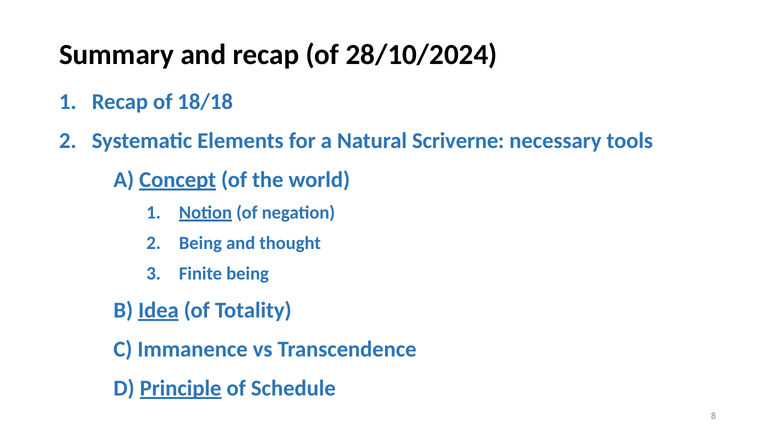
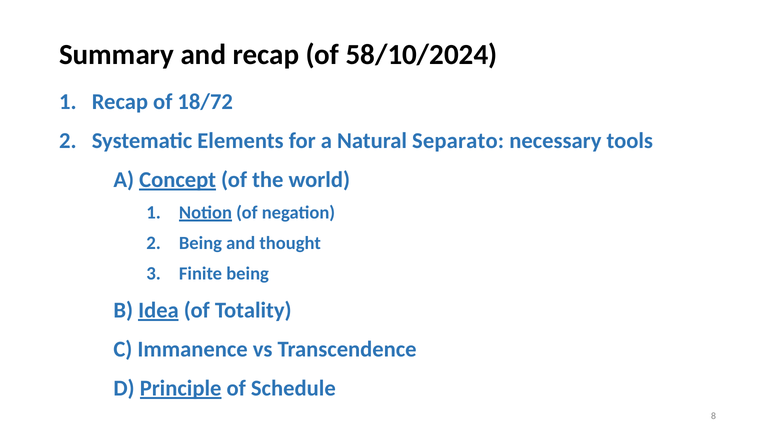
28/10/2024: 28/10/2024 -> 58/10/2024
18/18: 18/18 -> 18/72
Scriverne: Scriverne -> Separato
